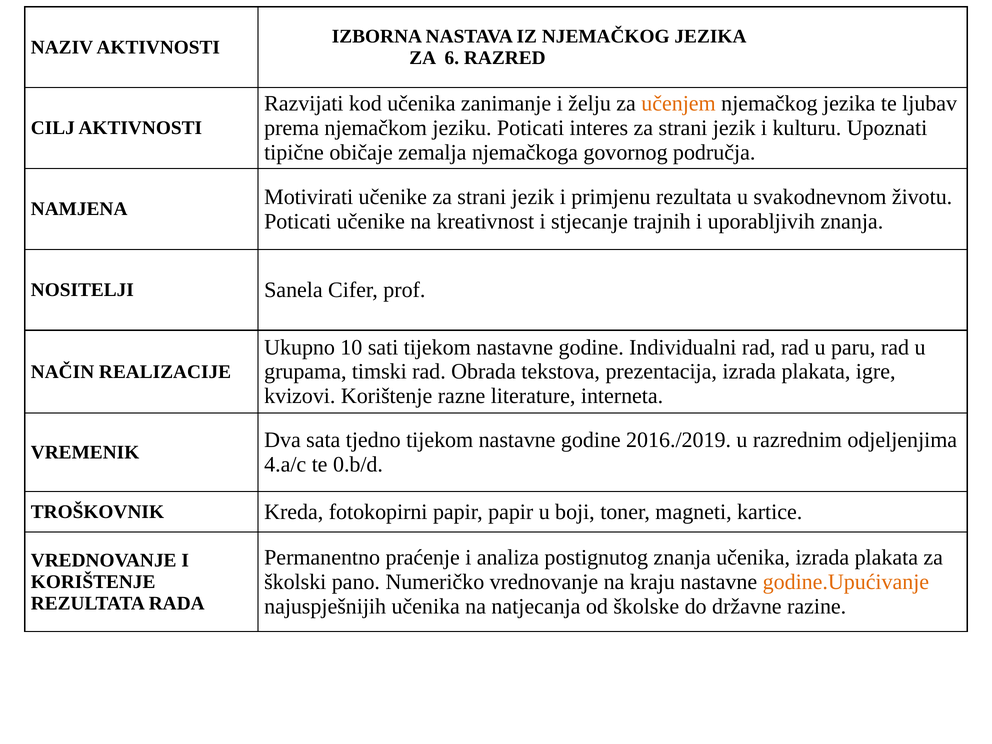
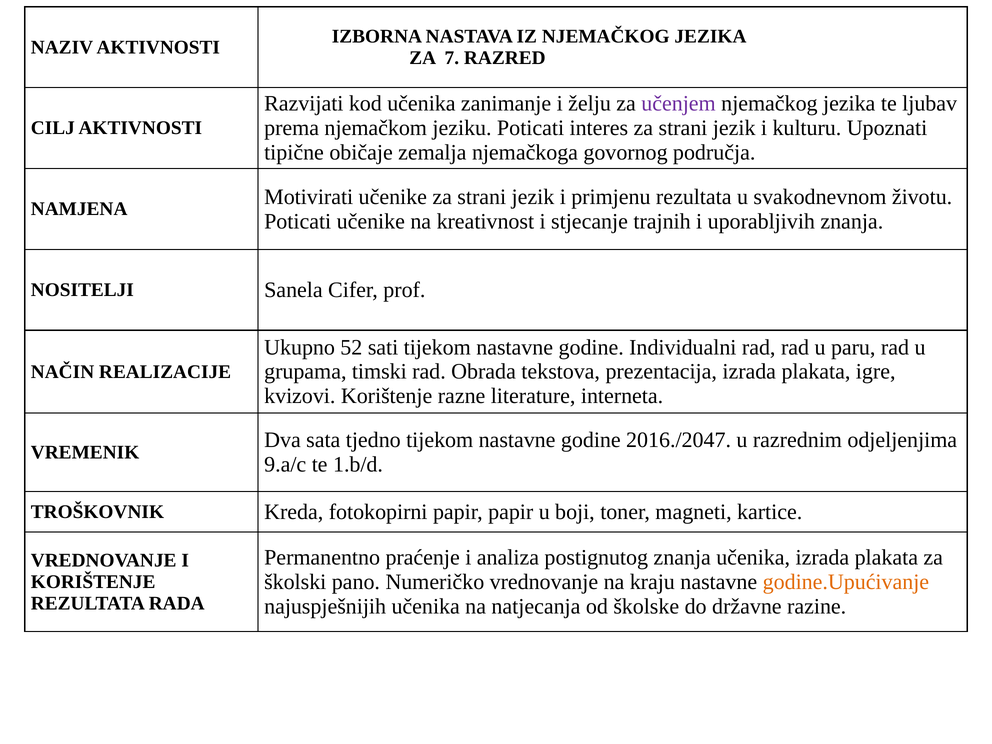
6: 6 -> 7
učenjem colour: orange -> purple
10: 10 -> 52
2016./2019: 2016./2019 -> 2016./2047
4.a/c: 4.a/c -> 9.a/c
0.b/d: 0.b/d -> 1.b/d
